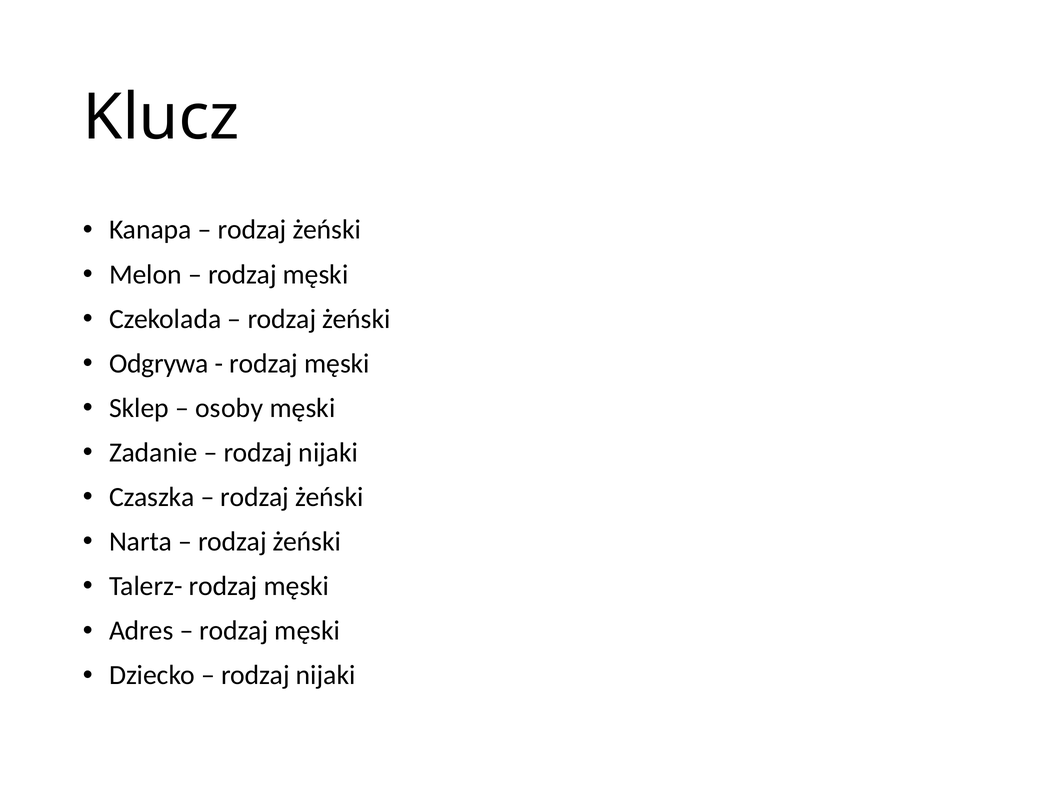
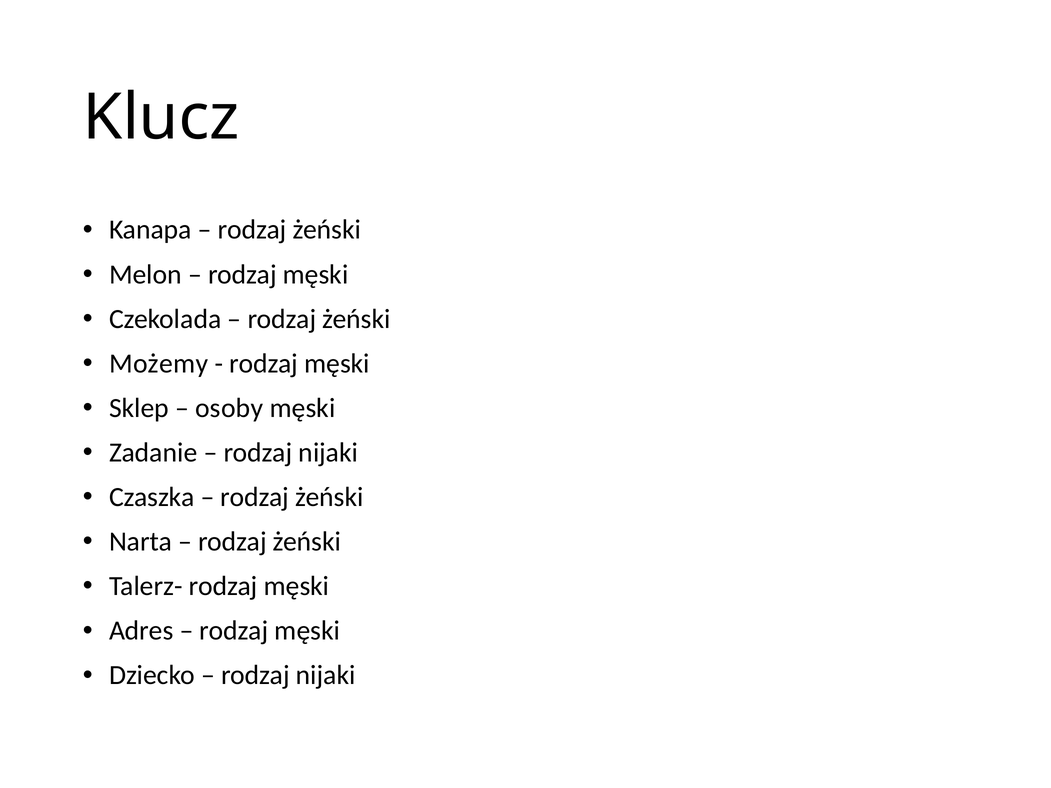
Odgrywa: Odgrywa -> Możemy
